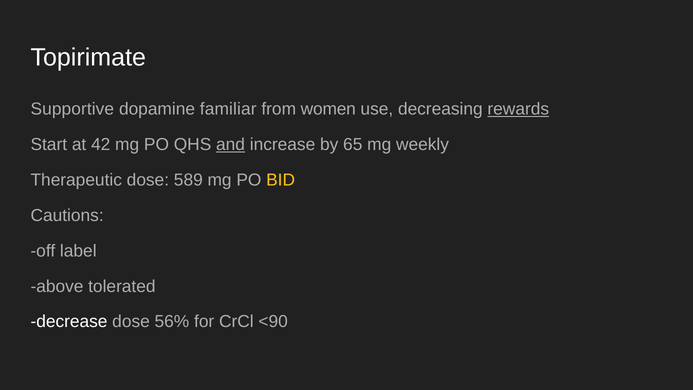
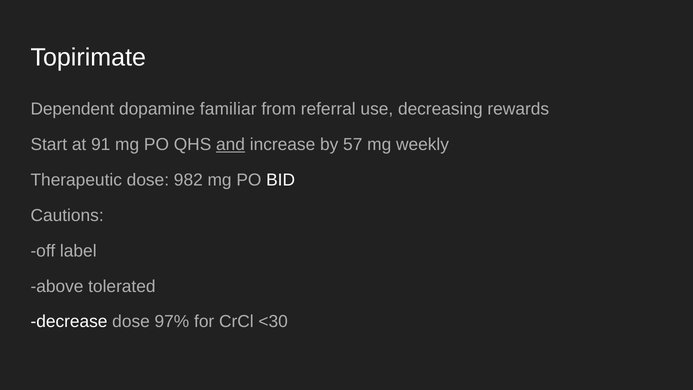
Supportive: Supportive -> Dependent
women: women -> referral
rewards underline: present -> none
42: 42 -> 91
65: 65 -> 57
589: 589 -> 982
BID colour: yellow -> white
56%: 56% -> 97%
<90: <90 -> <30
